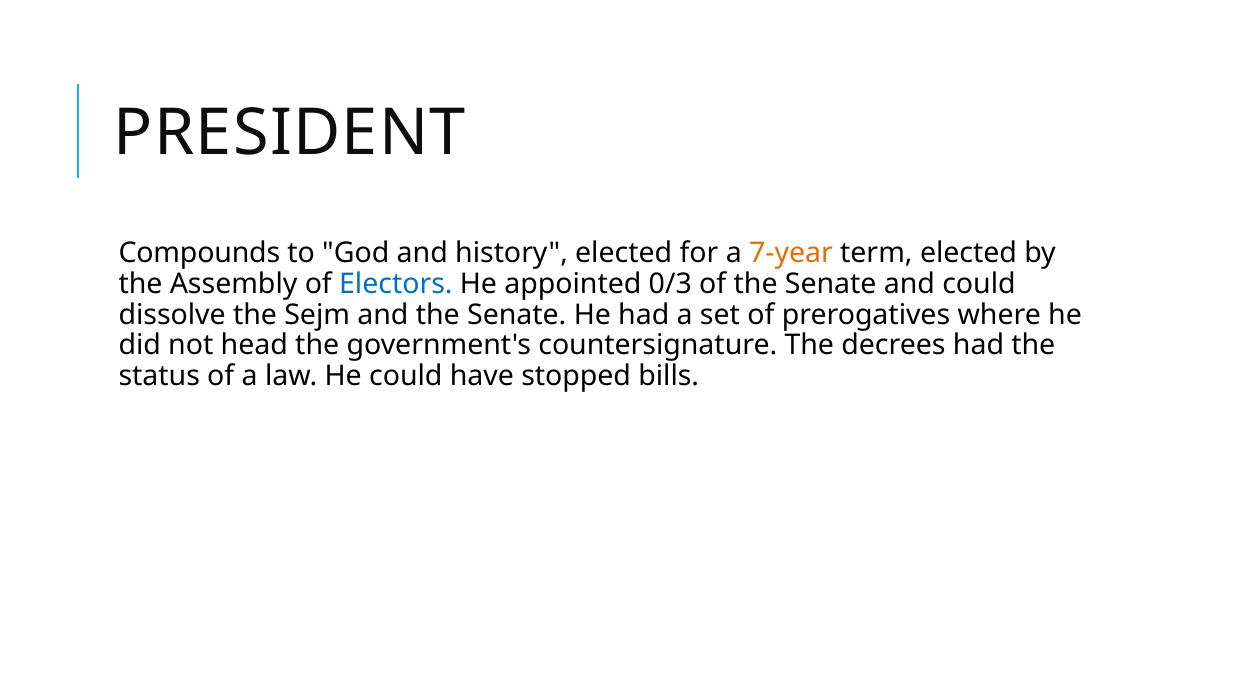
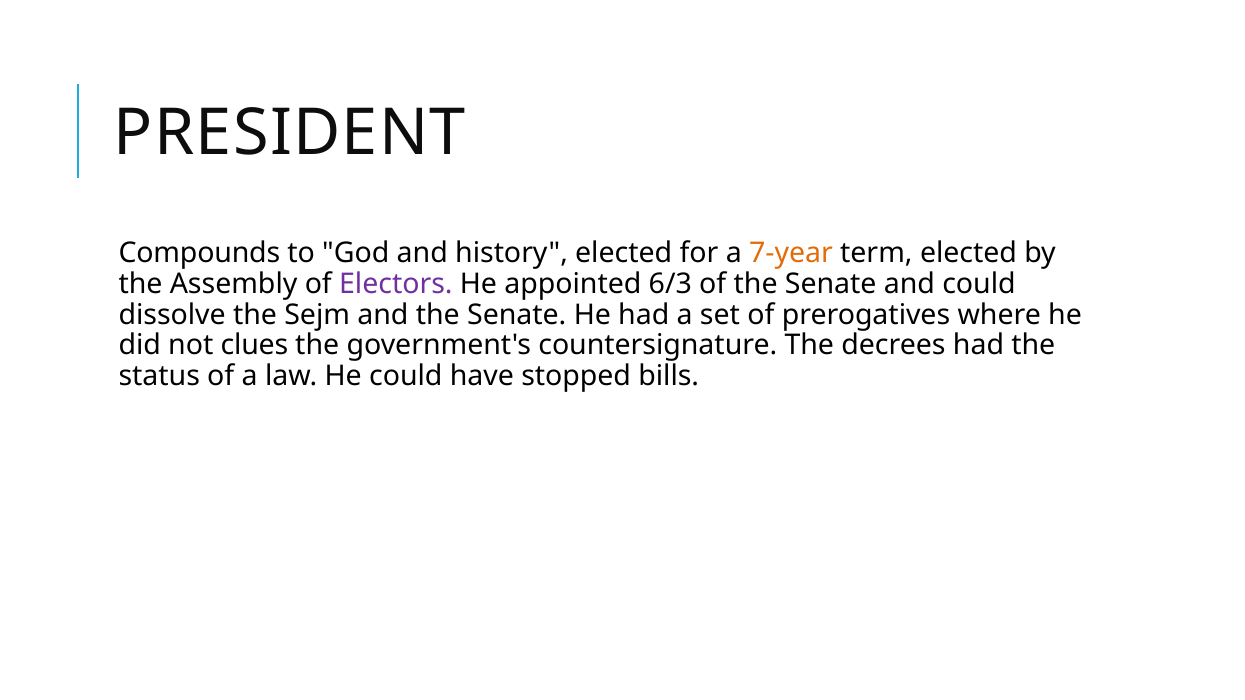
Electors colour: blue -> purple
0/3: 0/3 -> 6/3
head: head -> clues
